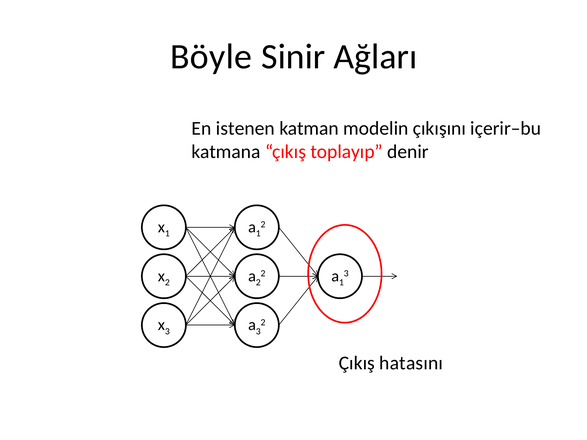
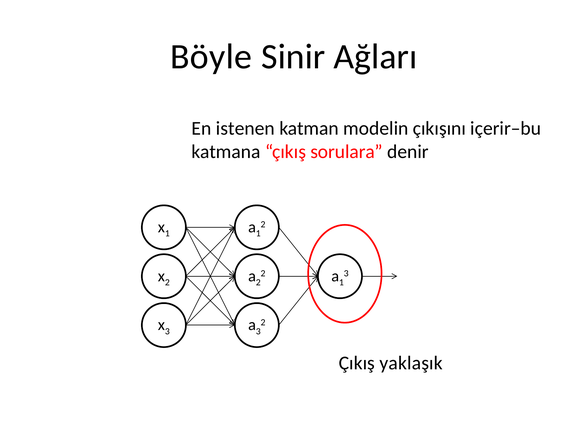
toplayıp: toplayıp -> sorulara
hatasını: hatasını -> yaklaşık
